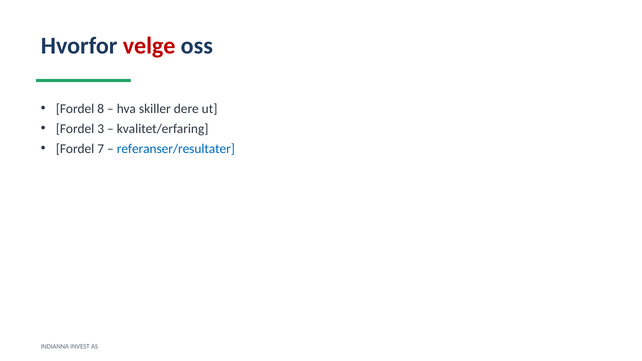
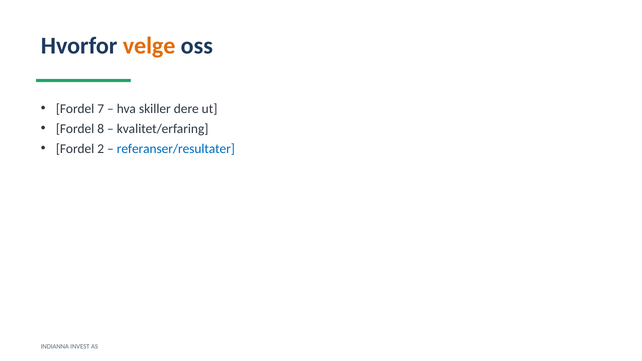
velge colour: red -> orange
8: 8 -> 7
3: 3 -> 8
7: 7 -> 2
